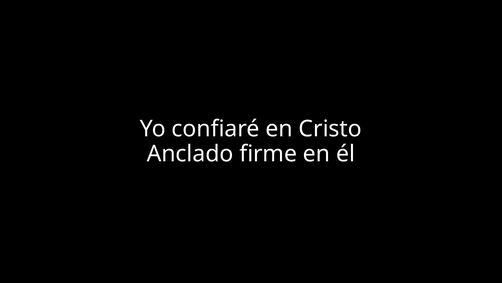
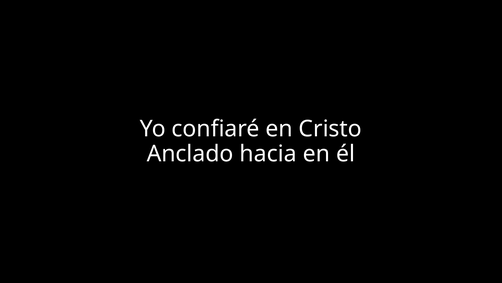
firme: firme -> hacia
